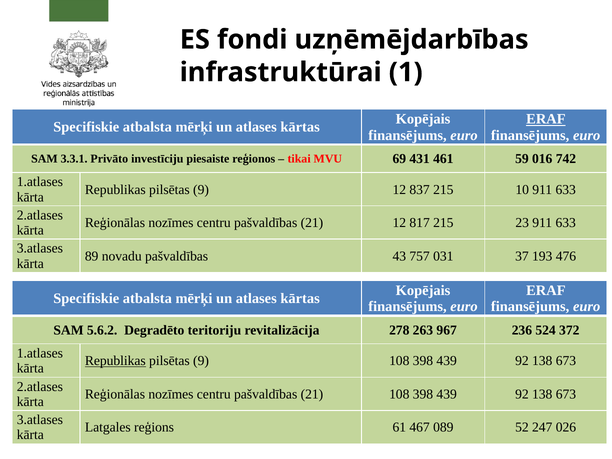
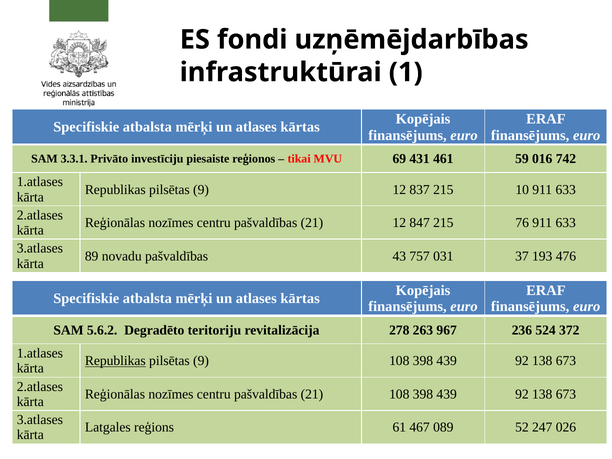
ERAF at (546, 119) underline: present -> none
817: 817 -> 847
23: 23 -> 76
